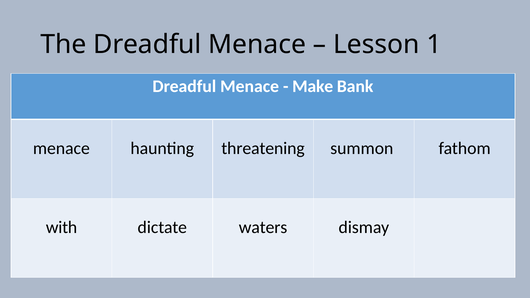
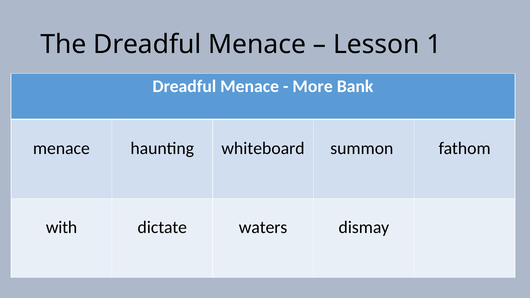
Make: Make -> More
threatening: threatening -> whiteboard
